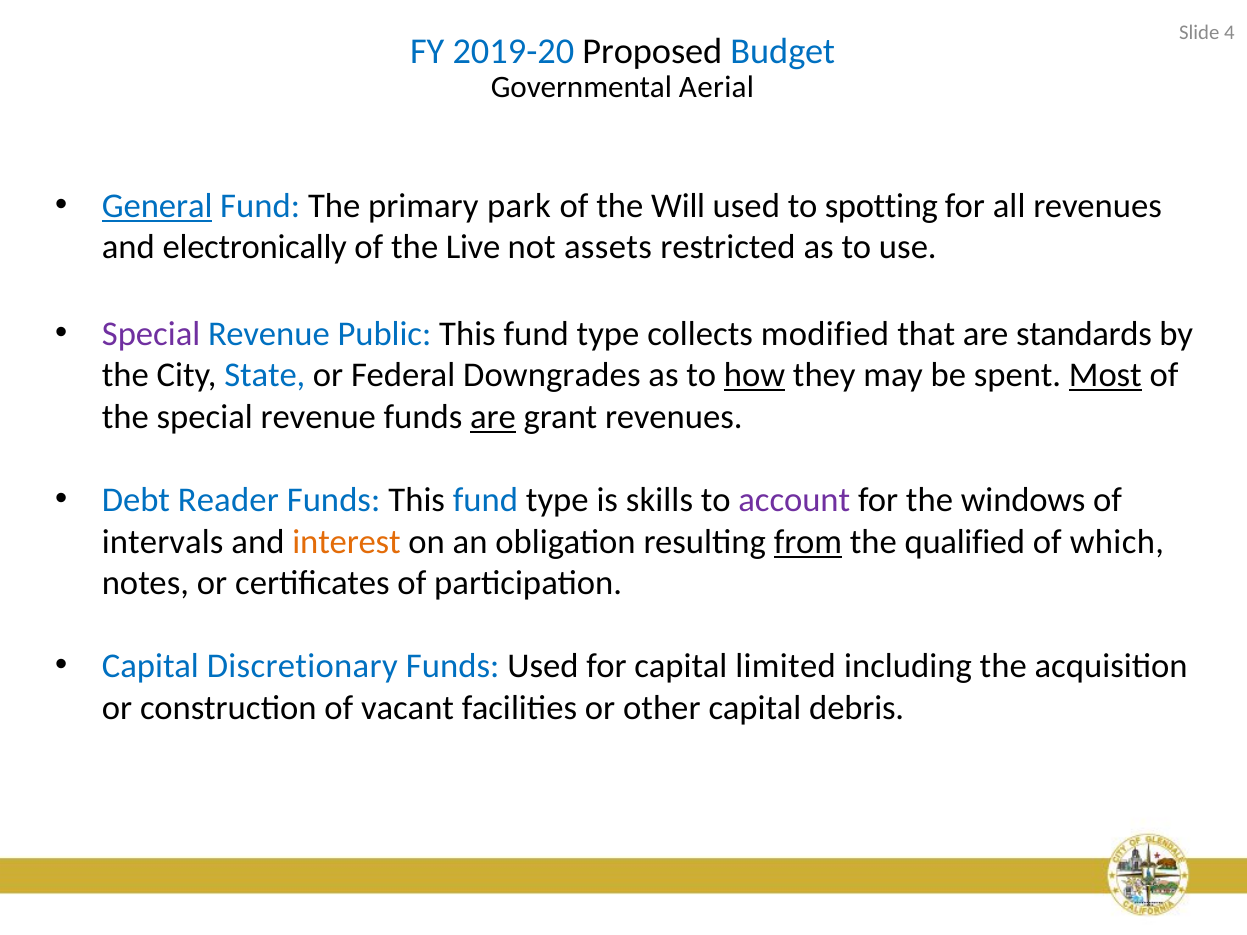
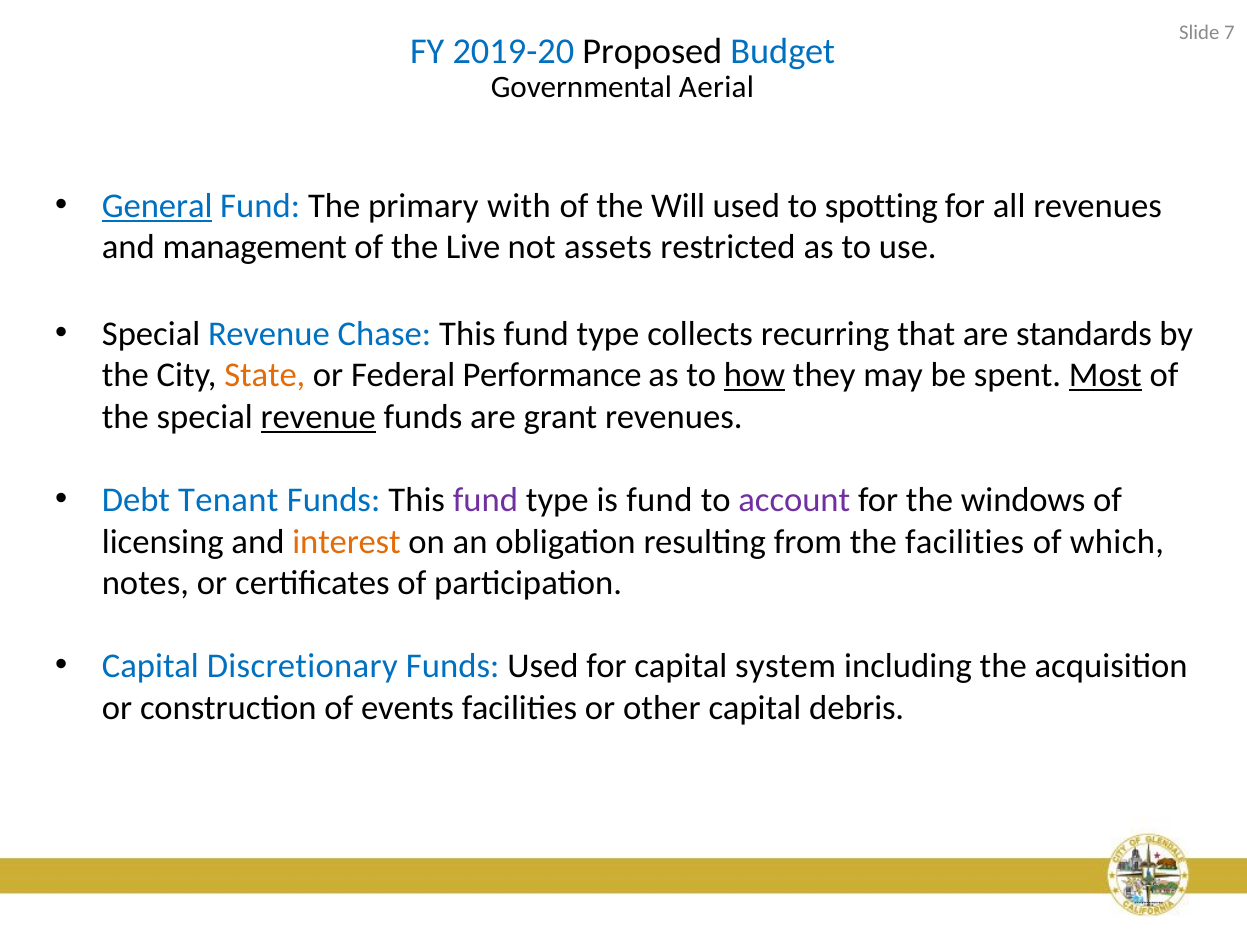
4: 4 -> 7
park: park -> with
electronically: electronically -> management
Special at (151, 334) colour: purple -> black
Public: Public -> Chase
modified: modified -> recurring
State colour: blue -> orange
Downgrades: Downgrades -> Performance
revenue at (318, 417) underline: none -> present
are at (493, 417) underline: present -> none
Reader: Reader -> Tenant
fund at (485, 500) colour: blue -> purple
is skills: skills -> fund
intervals: intervals -> licensing
from underline: present -> none
the qualified: qualified -> facilities
limited: limited -> system
vacant: vacant -> events
